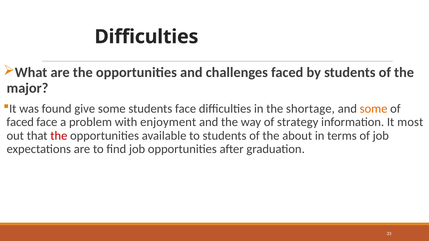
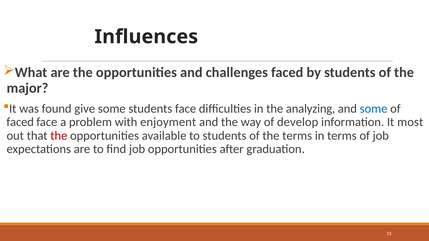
Difficulties at (146, 37): Difficulties -> Influences
shortage: shortage -> analyzing
some at (374, 109) colour: orange -> blue
strategy: strategy -> develop
the about: about -> terms
